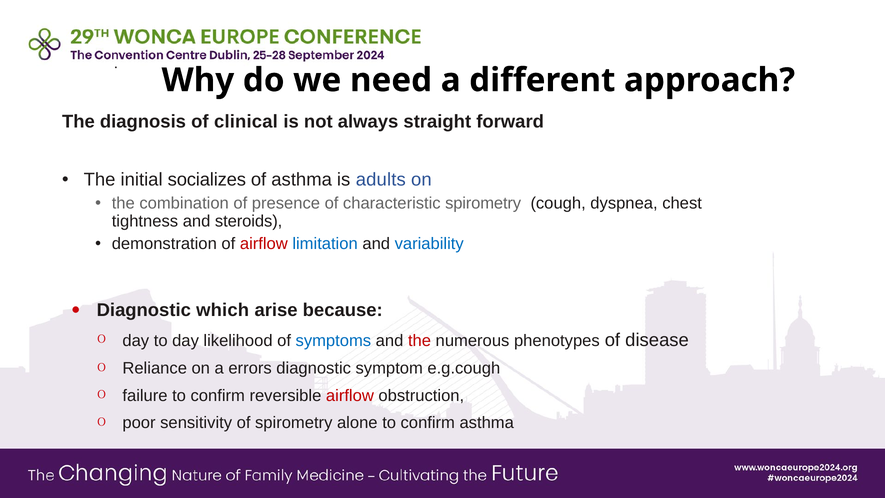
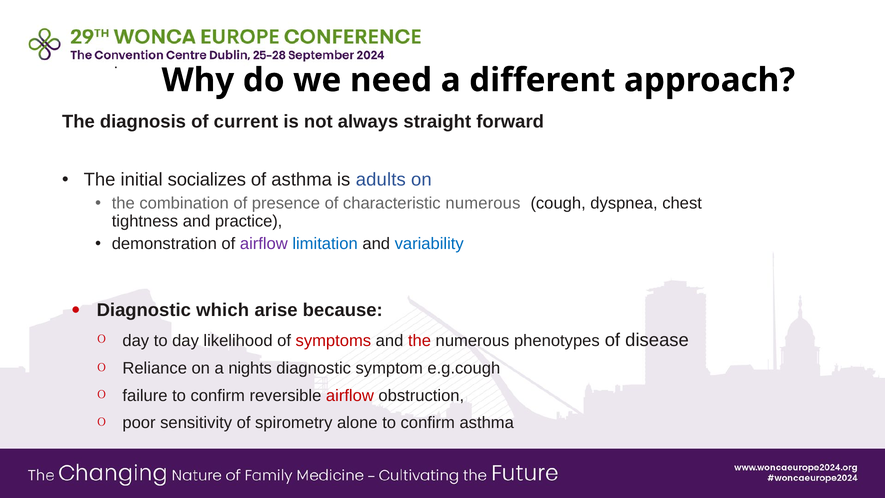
clinical: clinical -> current
characteristic spirometry: spirometry -> numerous
steroids: steroids -> practice
airflow at (264, 244) colour: red -> purple
symptoms colour: blue -> red
errors: errors -> nights
